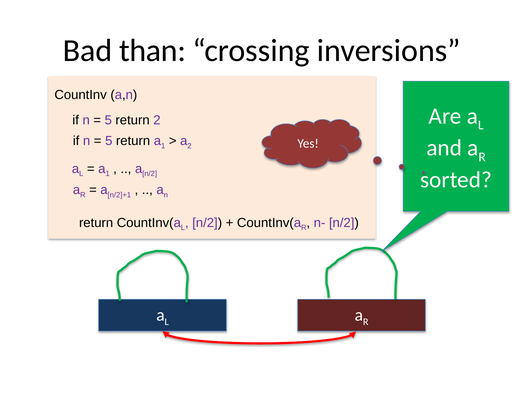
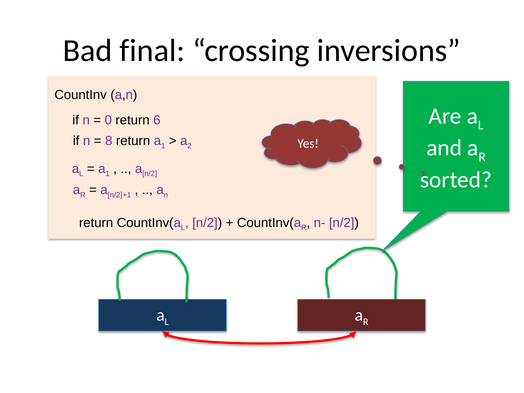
than: than -> final
5 at (108, 120): 5 -> 0
return 2: 2 -> 6
5 at (109, 141): 5 -> 8
